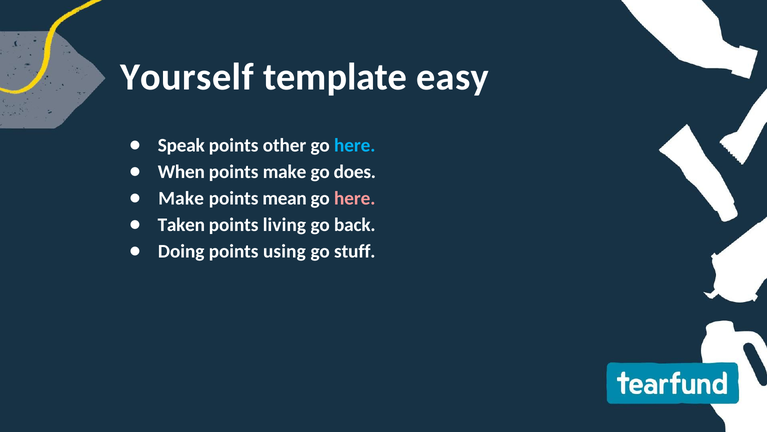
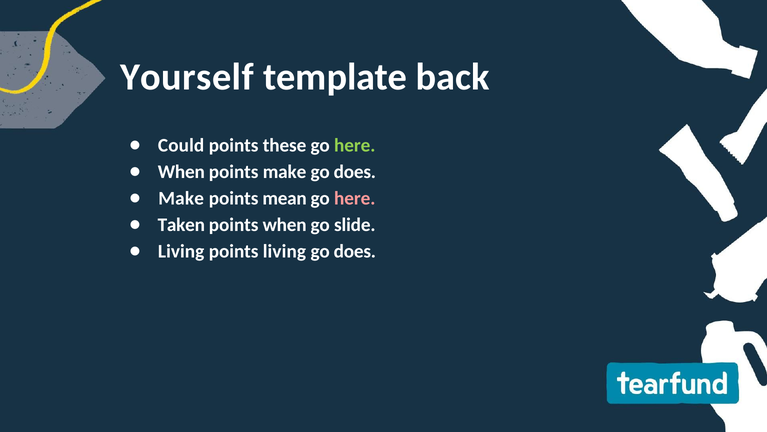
easy: easy -> back
Speak: Speak -> Could
other: other -> these
here at (355, 145) colour: light blue -> light green
points living: living -> when
back: back -> slide
Doing at (181, 251): Doing -> Living
points using: using -> living
stuff at (355, 251): stuff -> does
